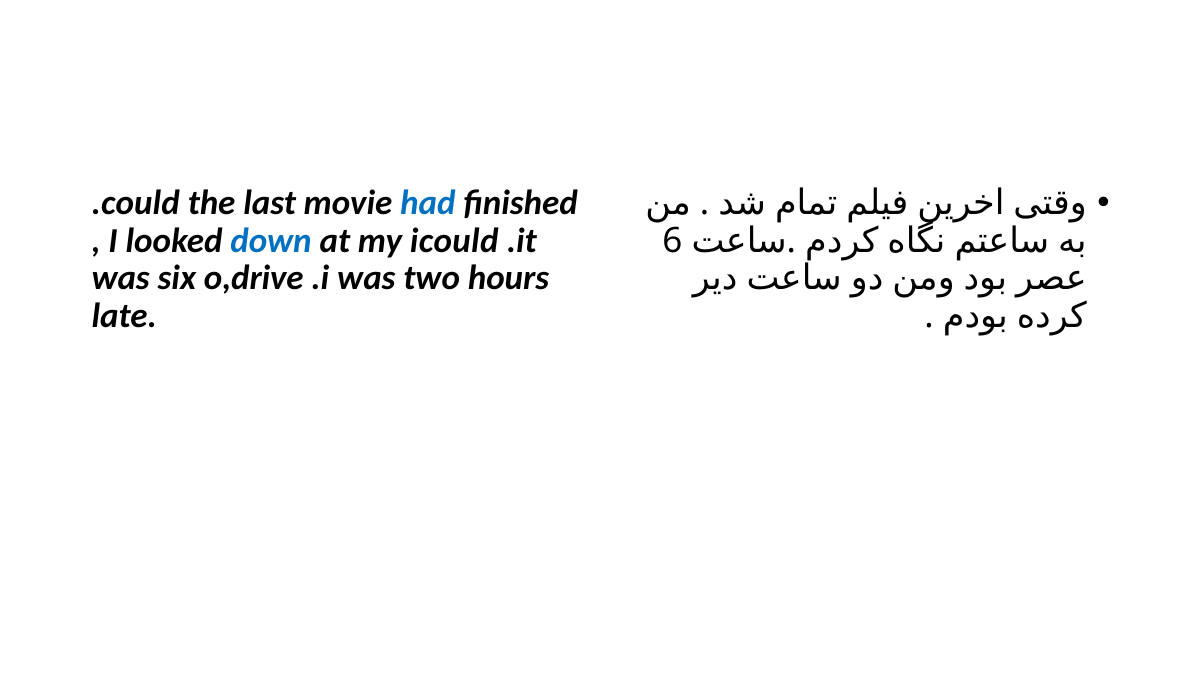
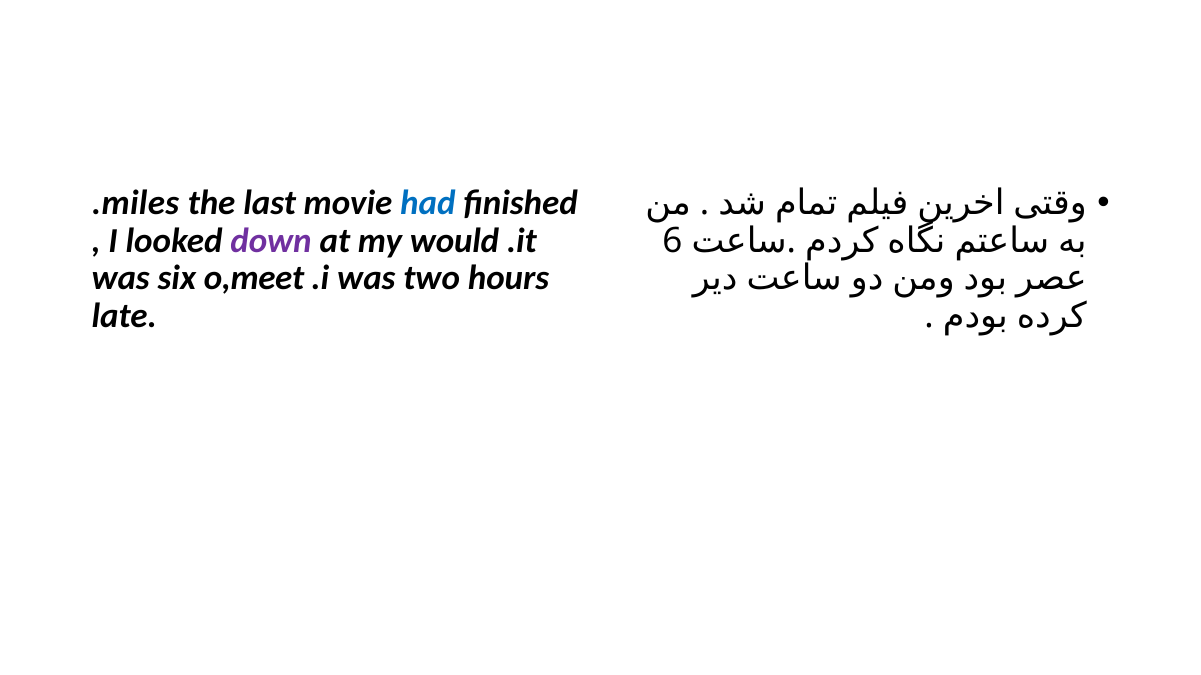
.could: .could -> .miles
down colour: blue -> purple
icould: icould -> would
o,drive: o,drive -> o,meet
